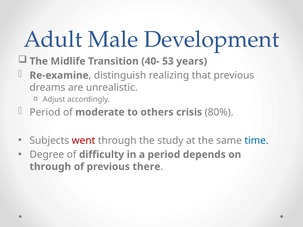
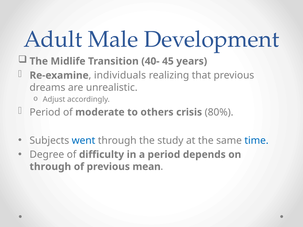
53: 53 -> 45
distinguish: distinguish -> individuals
went colour: red -> blue
there: there -> mean
